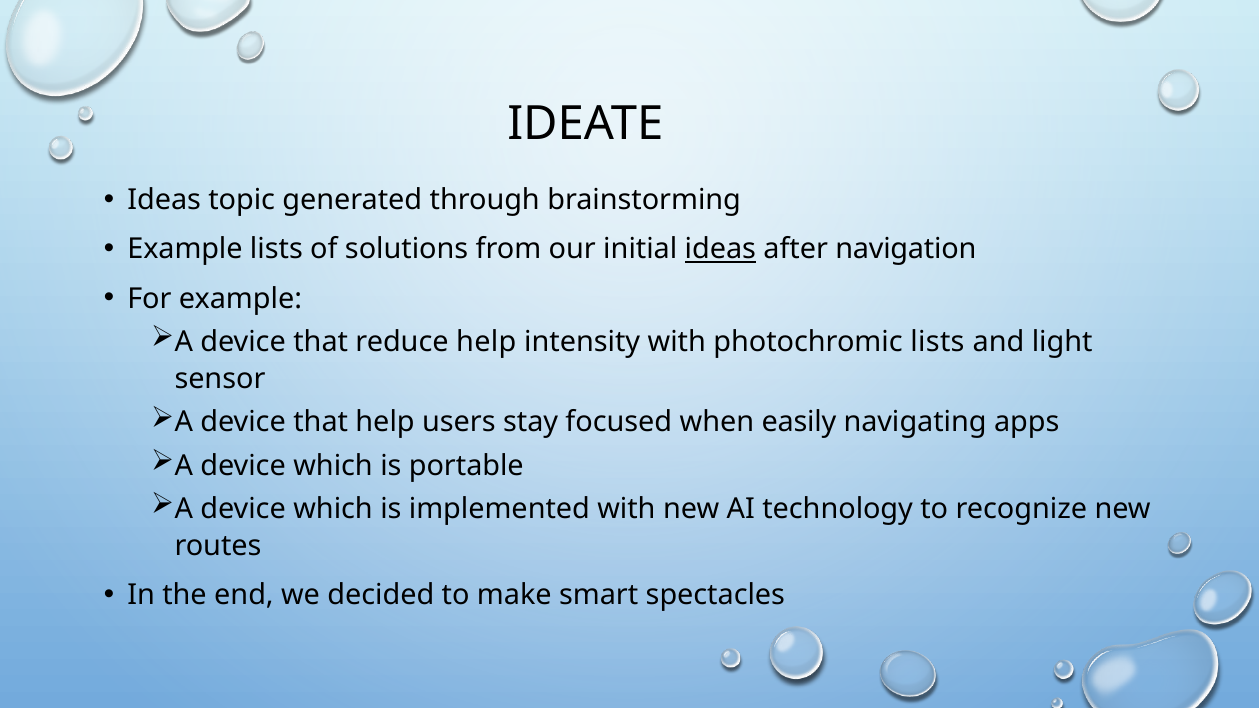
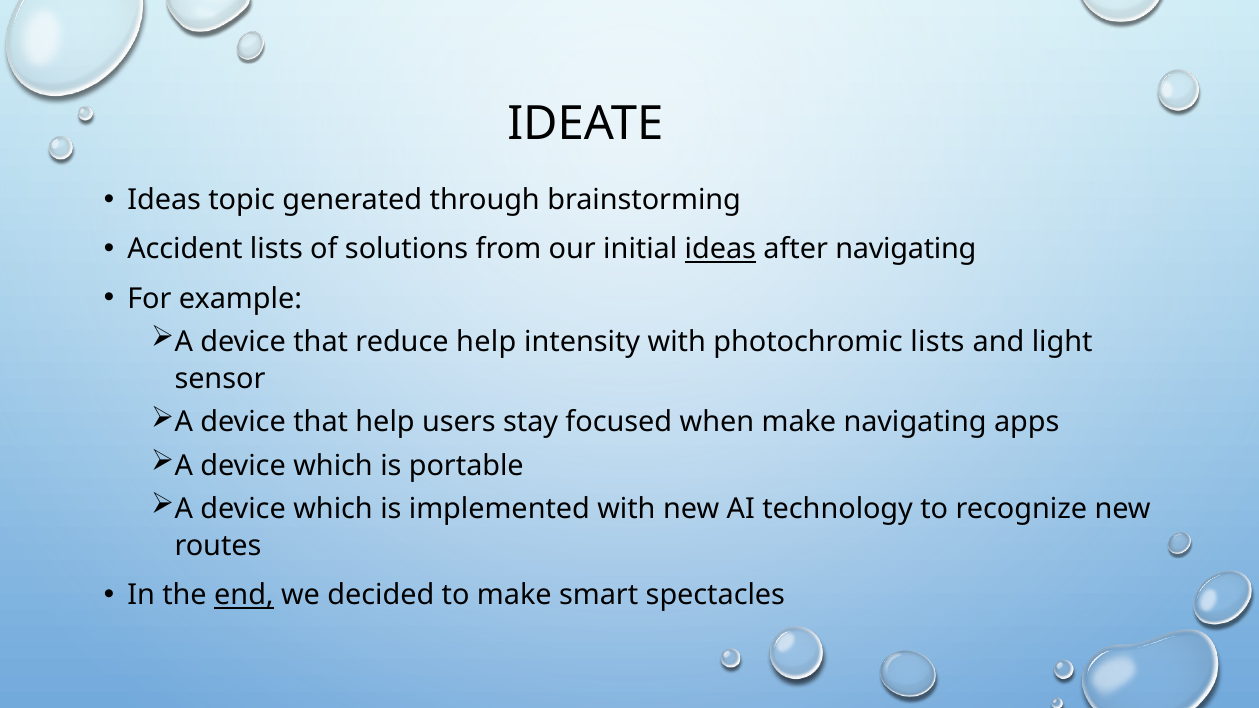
Example at (185, 249): Example -> Accident
after navigation: navigation -> navigating
when easily: easily -> make
end underline: none -> present
